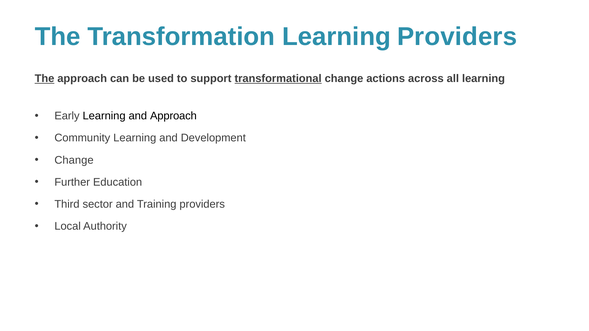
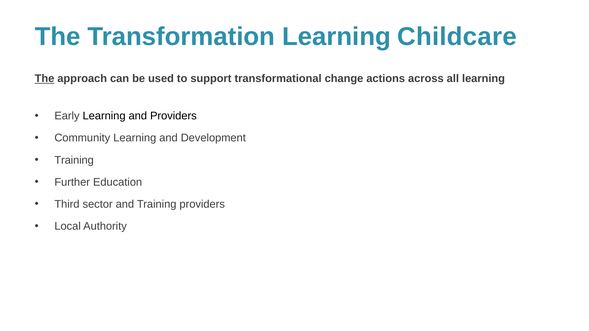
Learning Providers: Providers -> Childcare
transformational underline: present -> none
and Approach: Approach -> Providers
Change at (74, 160): Change -> Training
